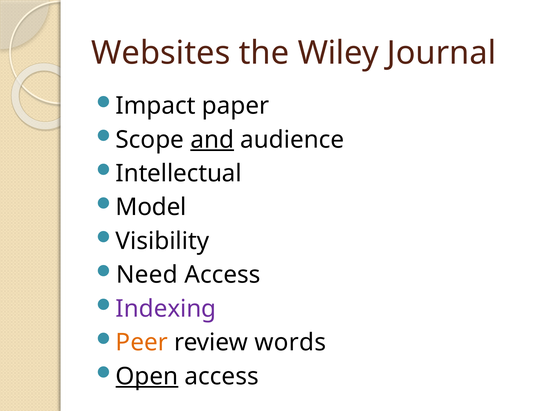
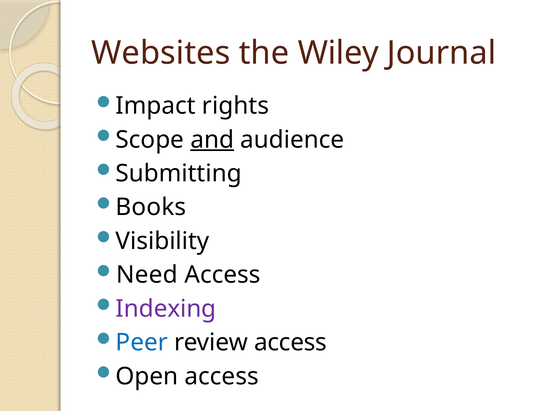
paper: paper -> rights
Intellectual: Intellectual -> Submitting
Model: Model -> Books
Peer colour: orange -> blue
review words: words -> access
Open underline: present -> none
